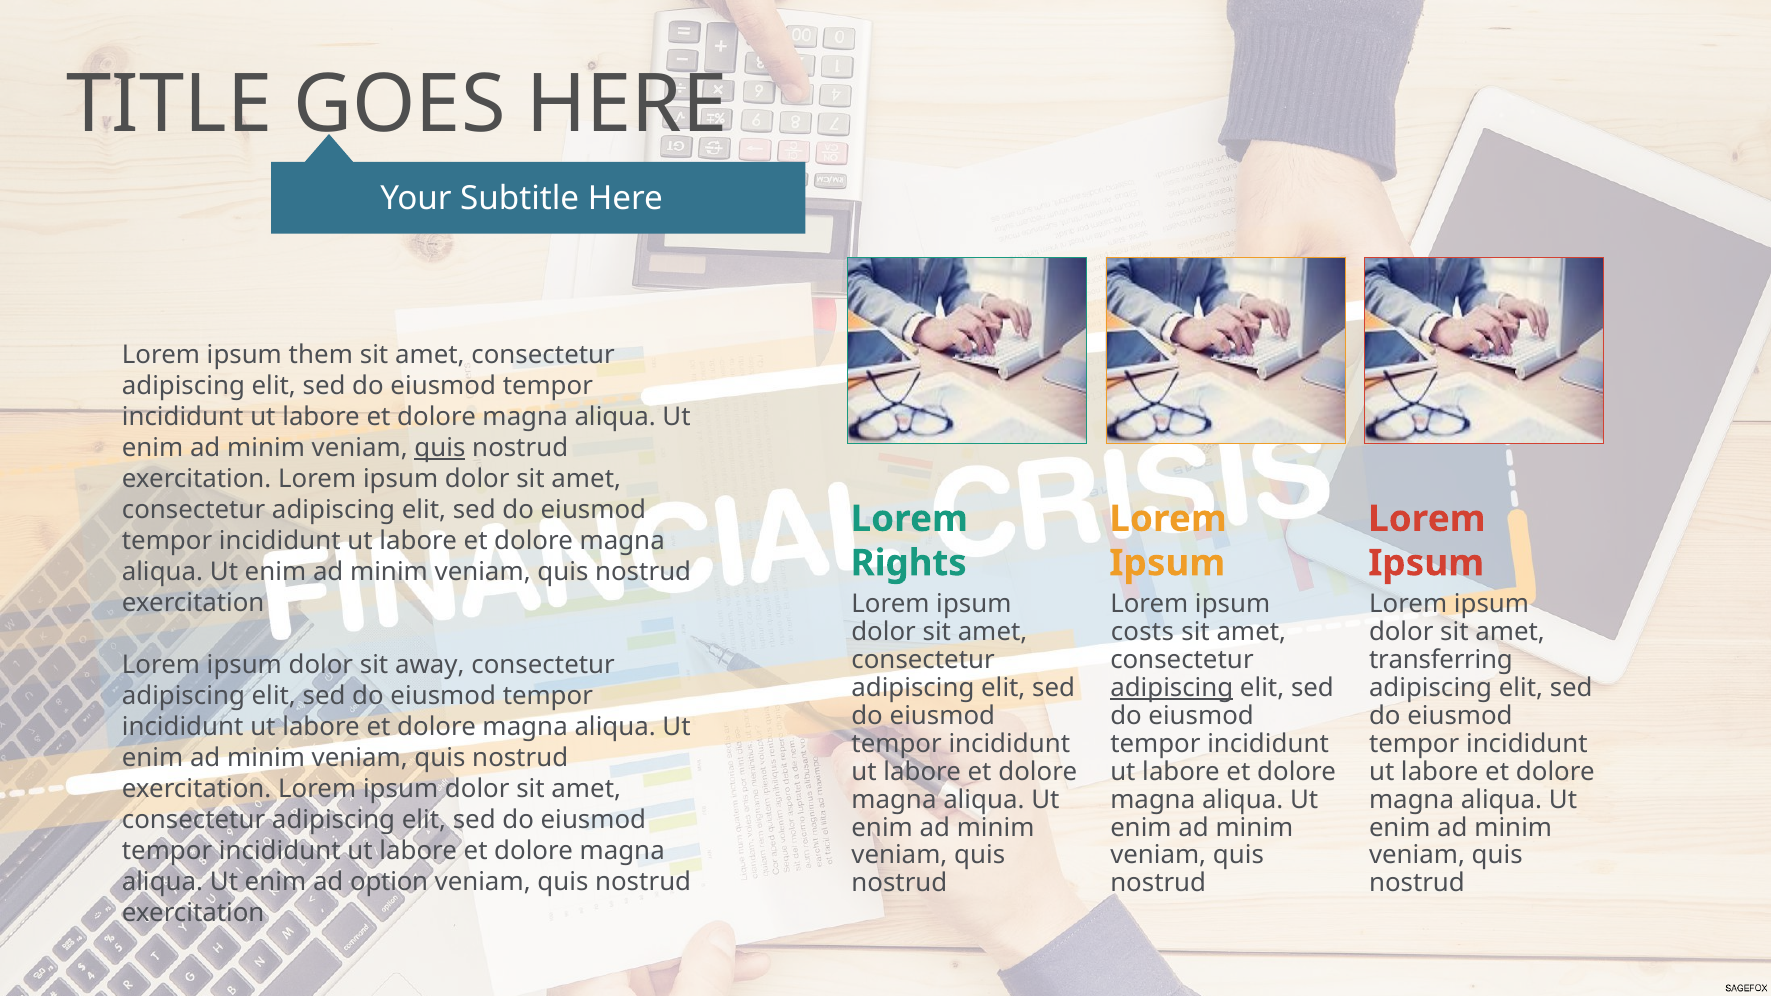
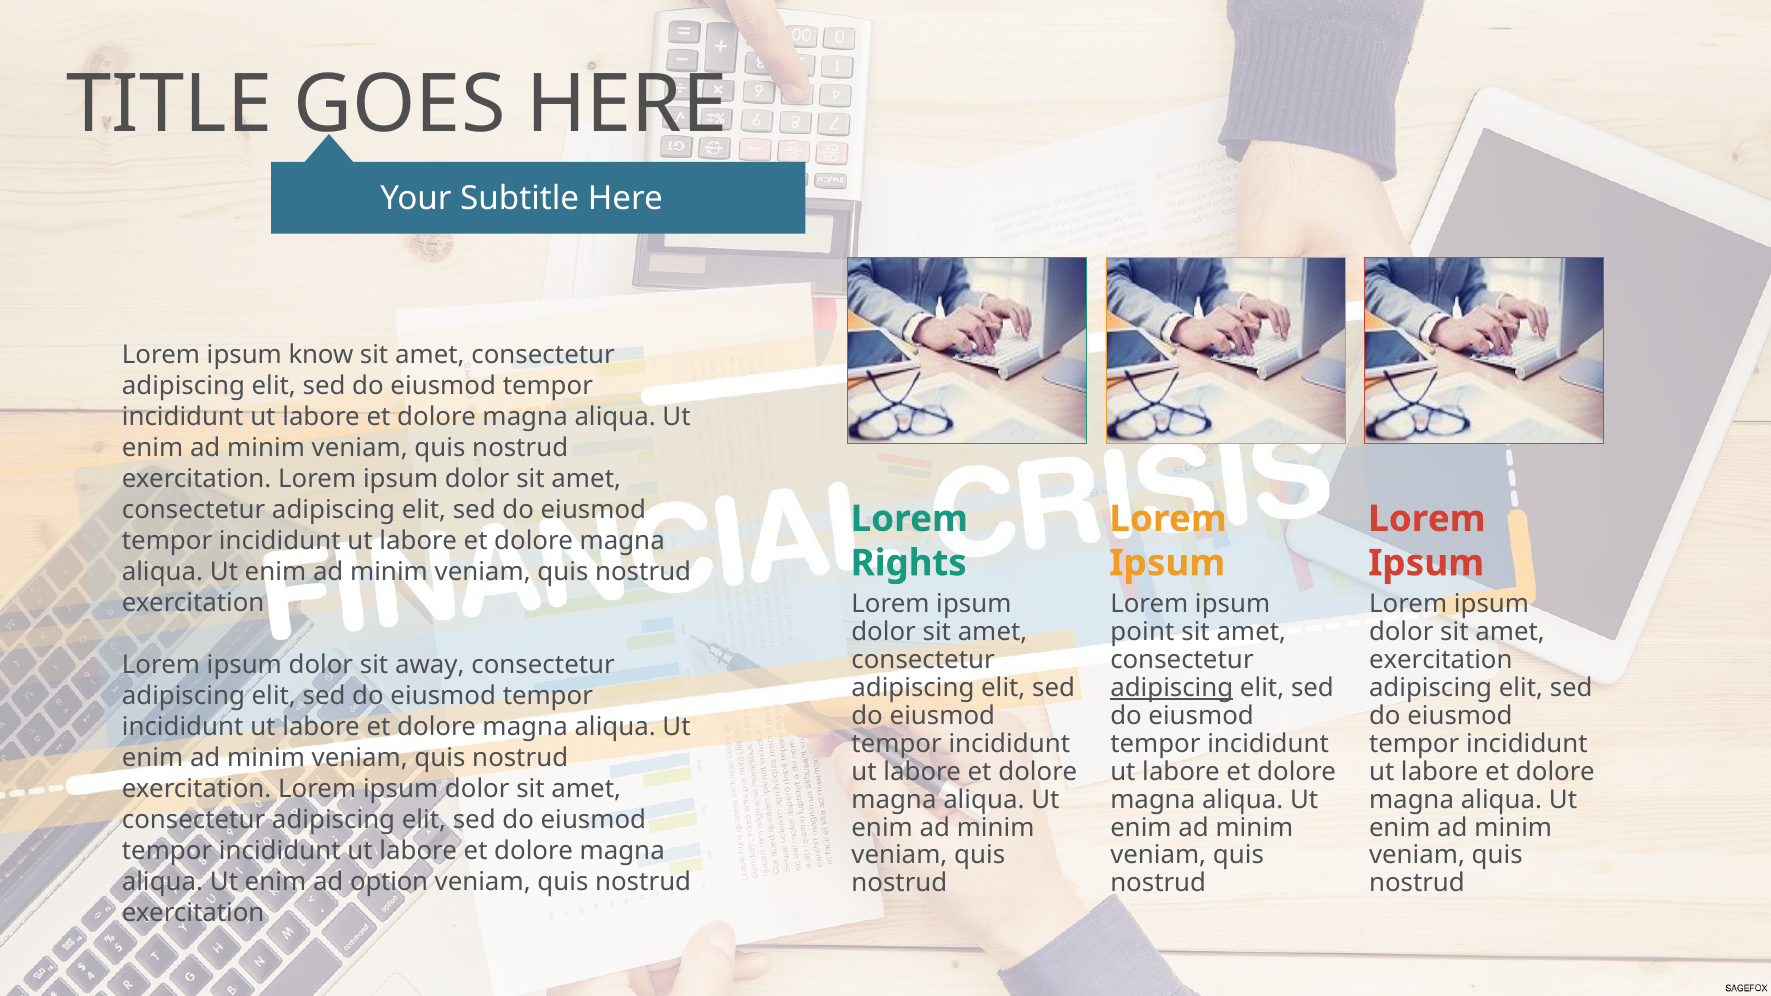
them: them -> know
quis at (440, 448) underline: present -> none
costs: costs -> point
transferring at (1441, 660): transferring -> exercitation
